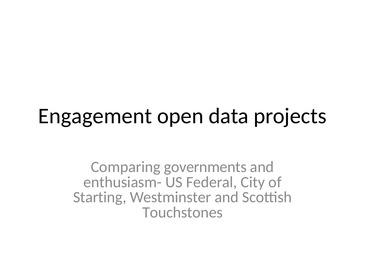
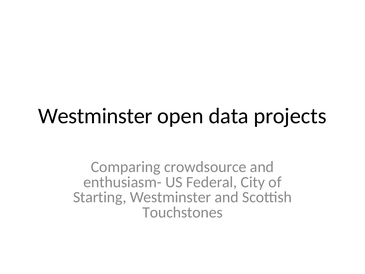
Engagement at (95, 116): Engagement -> Westminster
governments: governments -> crowdsource
